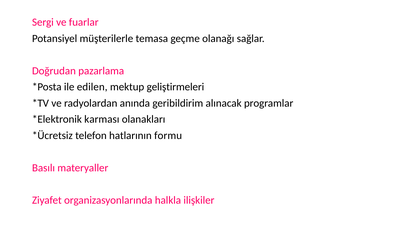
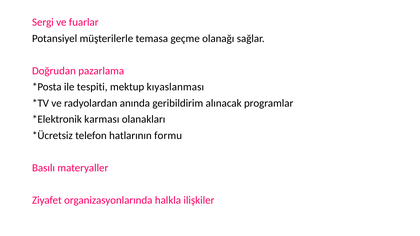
edilen: edilen -> tespiti
geliştirmeleri: geliştirmeleri -> kıyaslanması
